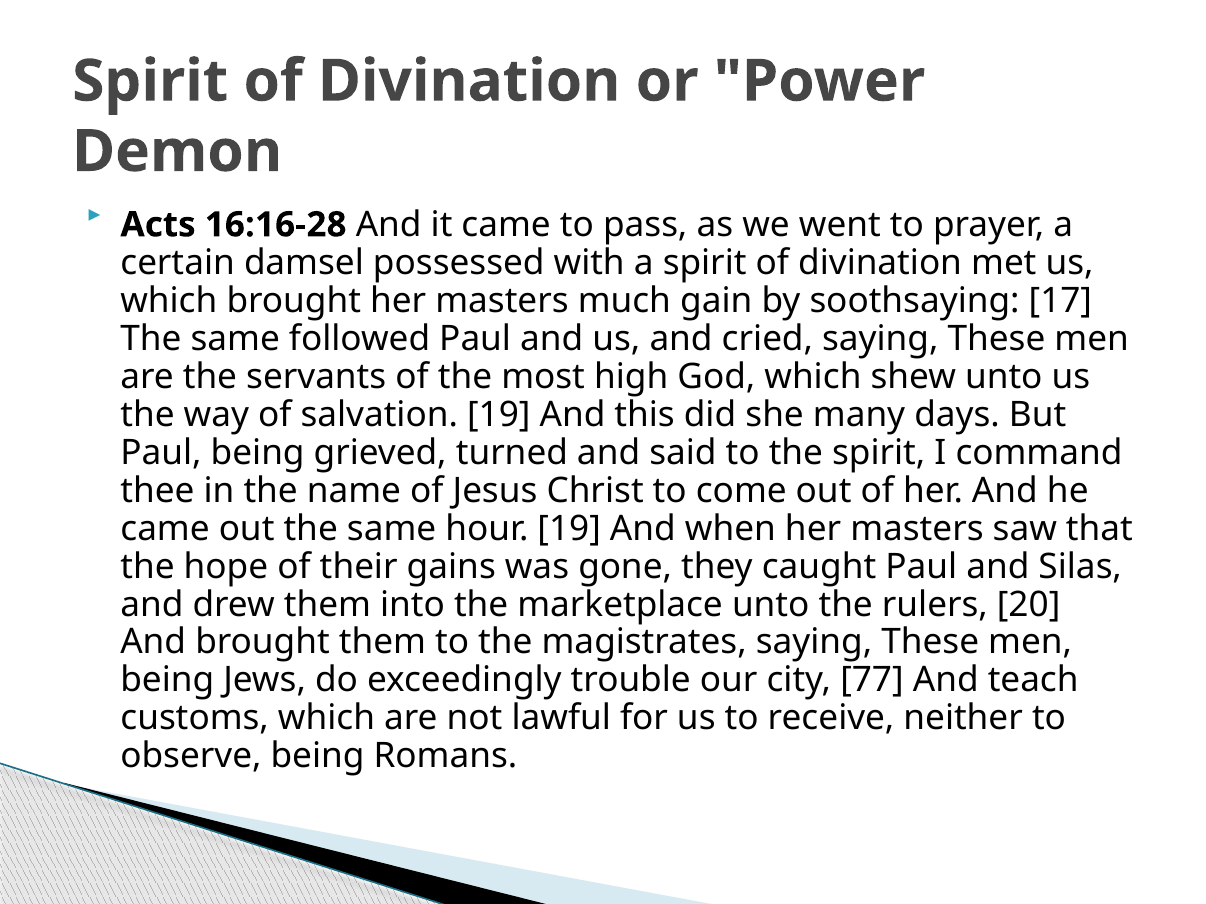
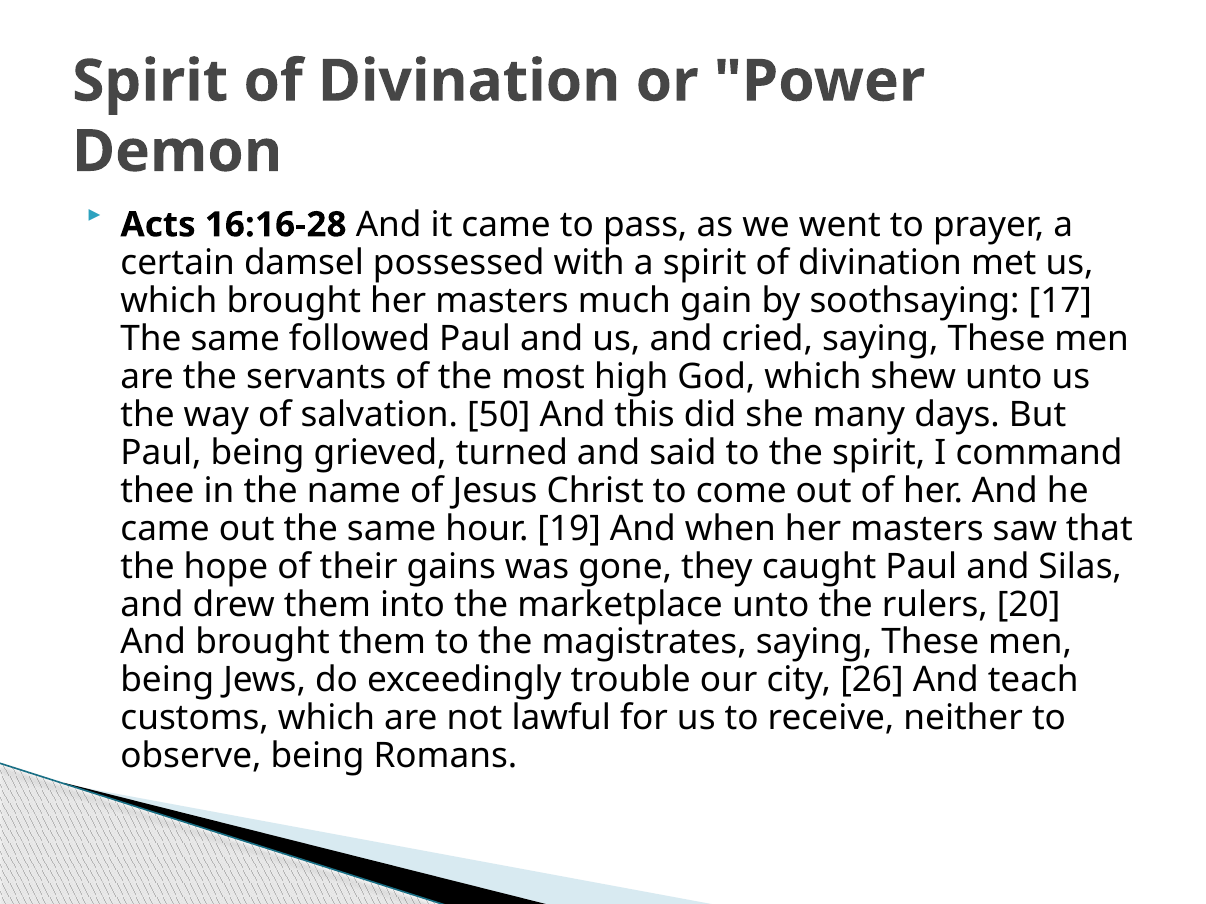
salvation 19: 19 -> 50
77: 77 -> 26
